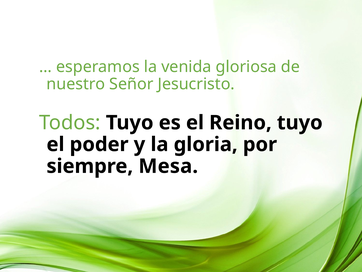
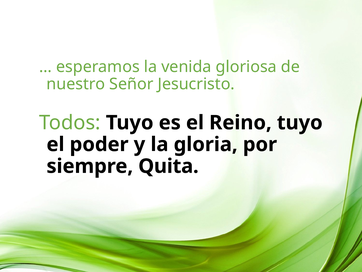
Mesa: Mesa -> Quita
